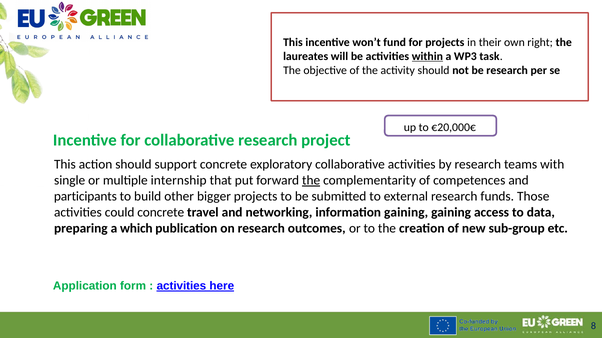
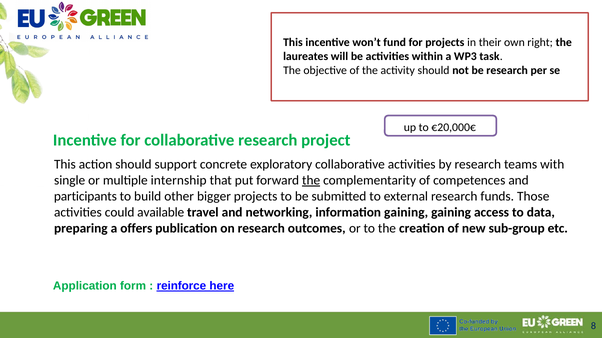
within underline: present -> none
could concrete: concrete -> available
which: which -> offers
activities at (181, 286): activities -> reinforce
